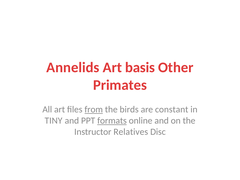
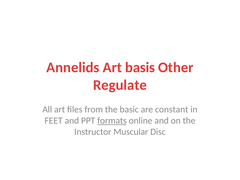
Primates: Primates -> Regulate
from underline: present -> none
birds: birds -> basic
TINY: TINY -> FEET
Relatives: Relatives -> Muscular
